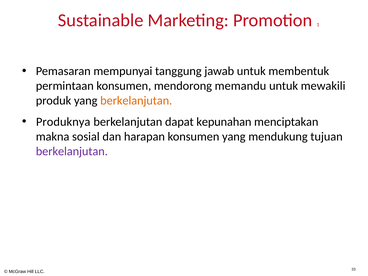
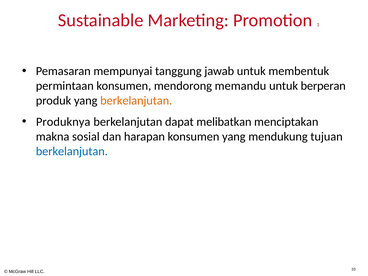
mewakili: mewakili -> berperan
kepunahan: kepunahan -> melibatkan
berkelanjutan at (72, 151) colour: purple -> blue
